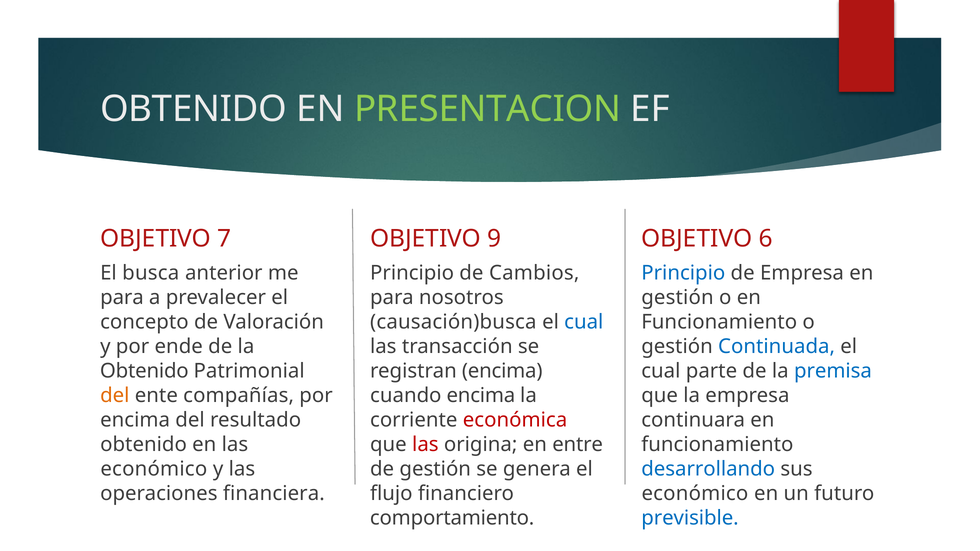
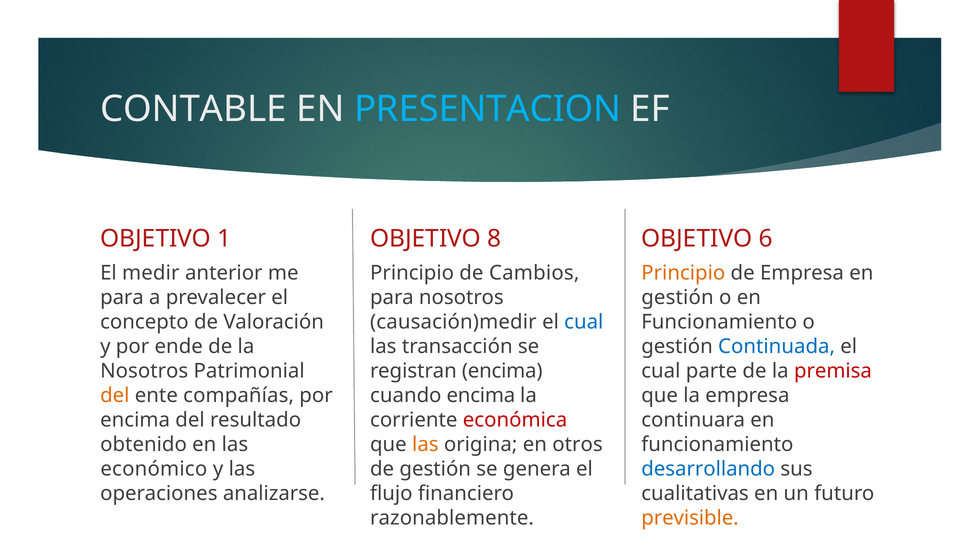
OBTENIDO at (194, 109): OBTENIDO -> CONTABLE
PRESENTACION colour: light green -> light blue
7: 7 -> 1
9: 9 -> 8
busca: busca -> medir
Principio at (683, 273) colour: blue -> orange
causación)busca: causación)busca -> causación)medir
Obtenido at (144, 371): Obtenido -> Nosotros
premisa colour: blue -> red
las at (425, 445) colour: red -> orange
entre: entre -> otros
financiera: financiera -> analizarse
económico at (695, 494): económico -> cualitativas
comportamiento: comportamiento -> razonablemente
previsible colour: blue -> orange
